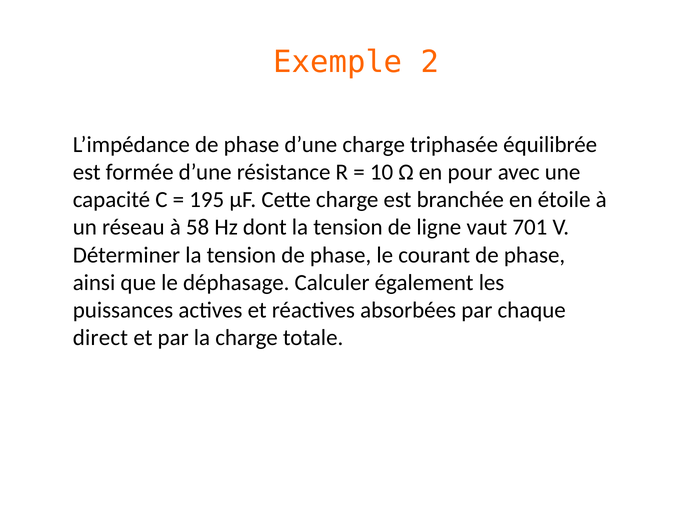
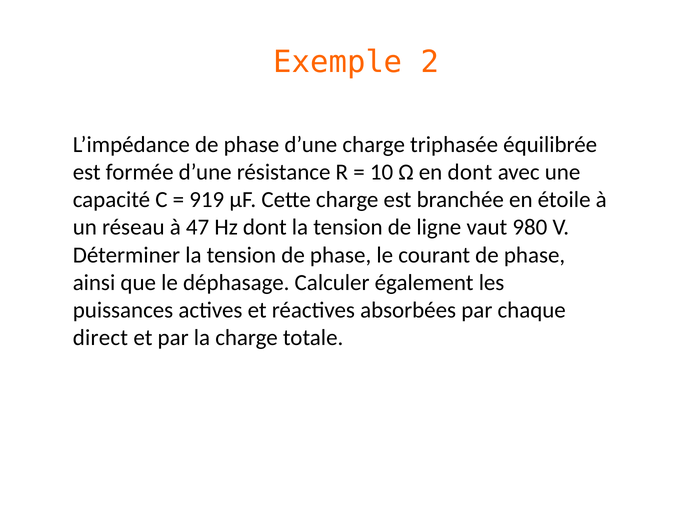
en pour: pour -> dont
195: 195 -> 919
58: 58 -> 47
701: 701 -> 980
